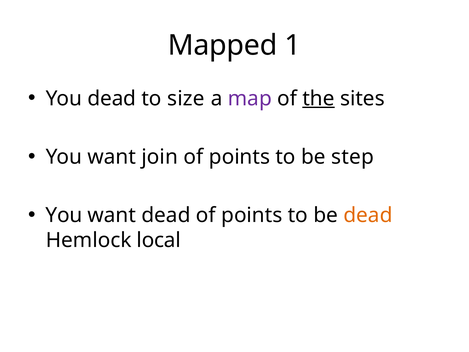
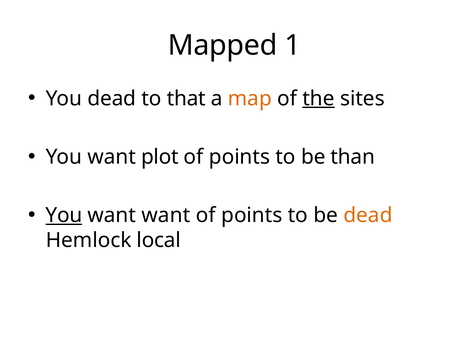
size: size -> that
map colour: purple -> orange
join: join -> plot
step: step -> than
You at (64, 215) underline: none -> present
want dead: dead -> want
